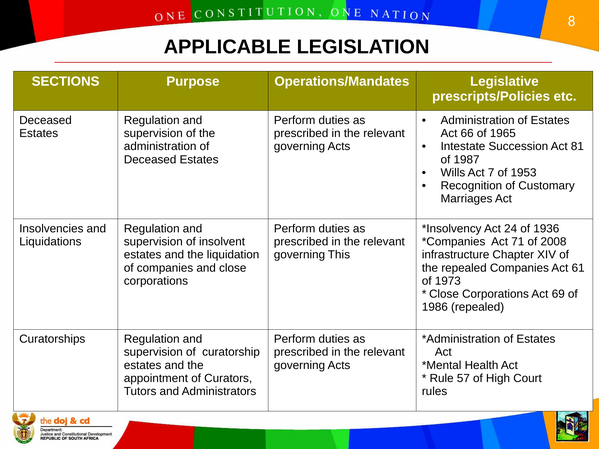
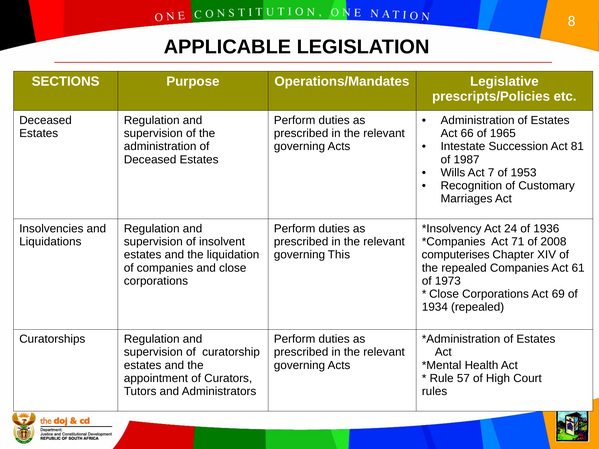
infrastructure: infrastructure -> computerises
1986: 1986 -> 1934
